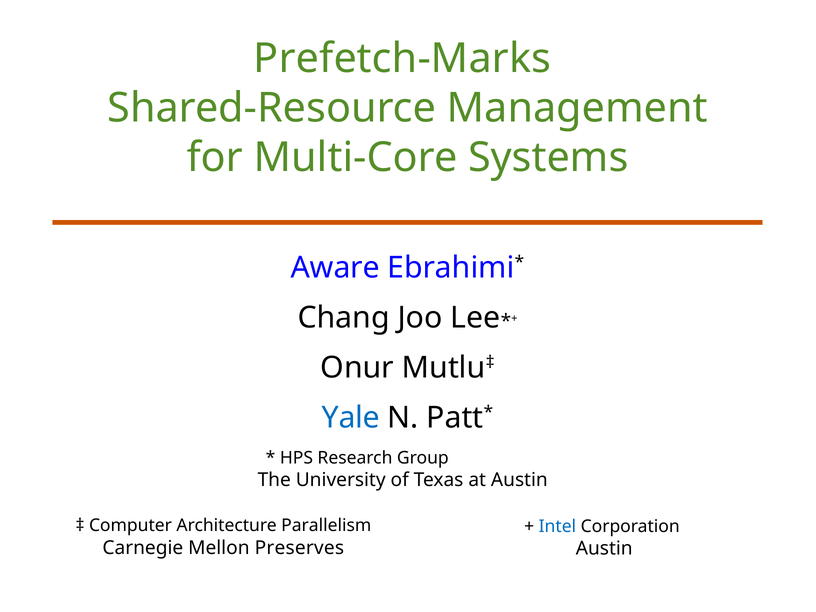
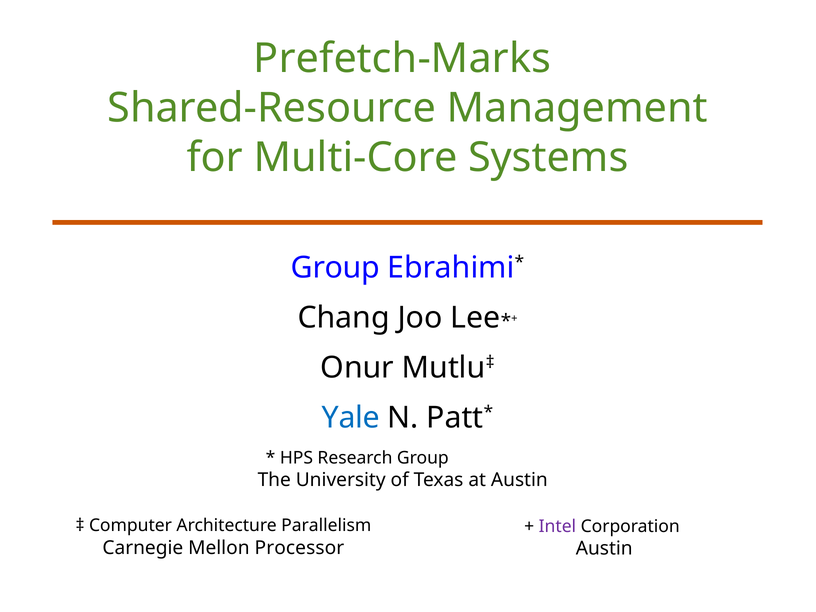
Aware at (335, 268): Aware -> Group
Intel colour: blue -> purple
Preserves: Preserves -> Processor
